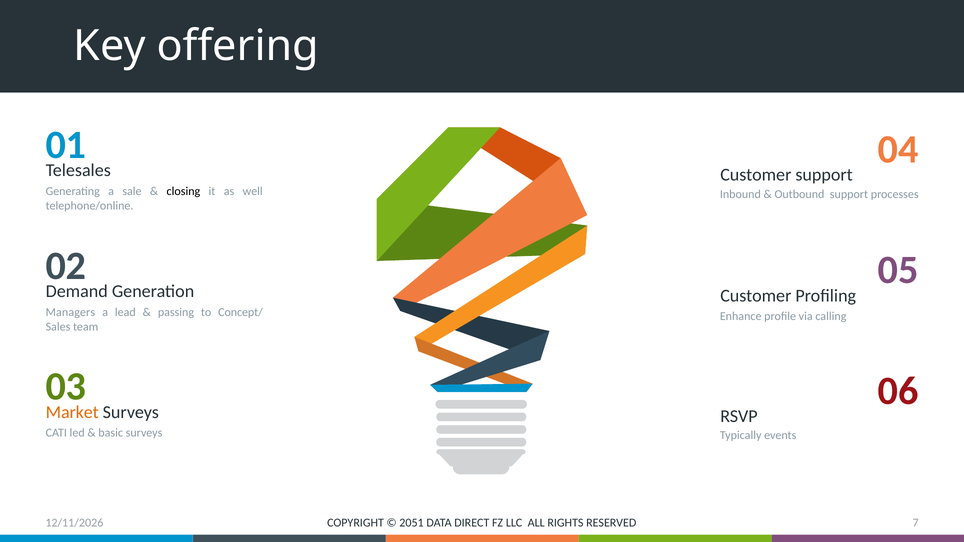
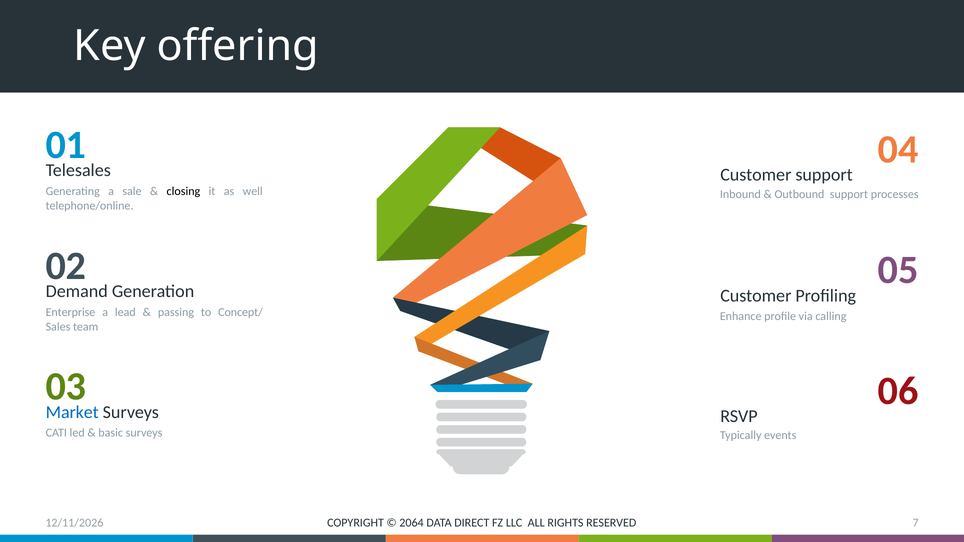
Managers: Managers -> Enterprise
Market colour: orange -> blue
2051: 2051 -> 2064
